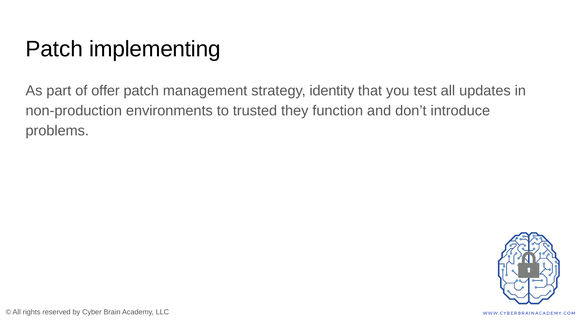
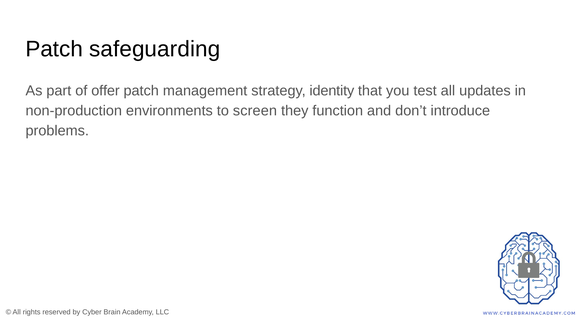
implementing: implementing -> safeguarding
trusted: trusted -> screen
